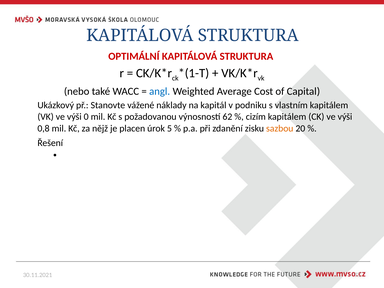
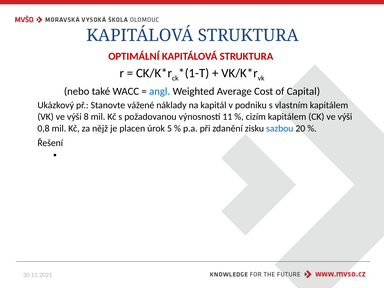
0: 0 -> 8
62: 62 -> 11
sazbou colour: orange -> blue
